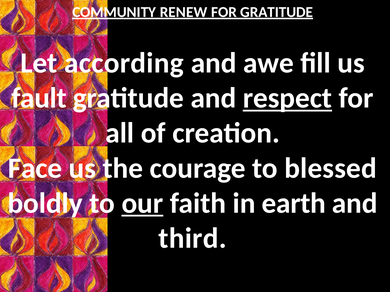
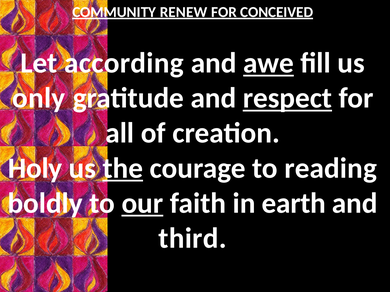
FOR GRATITUDE: GRATITUDE -> CONCEIVED
awe underline: none -> present
fault: fault -> only
Face: Face -> Holy
the underline: none -> present
blessed: blessed -> reading
